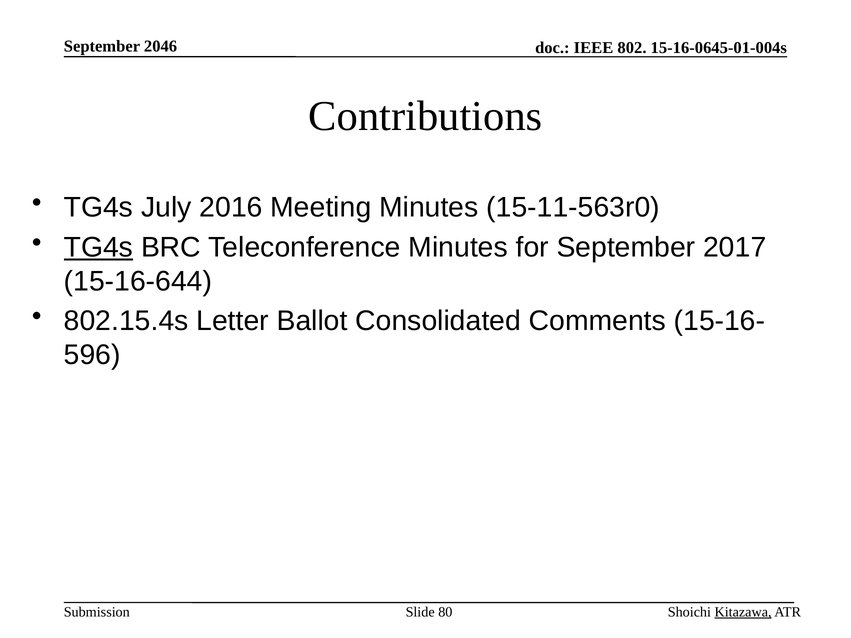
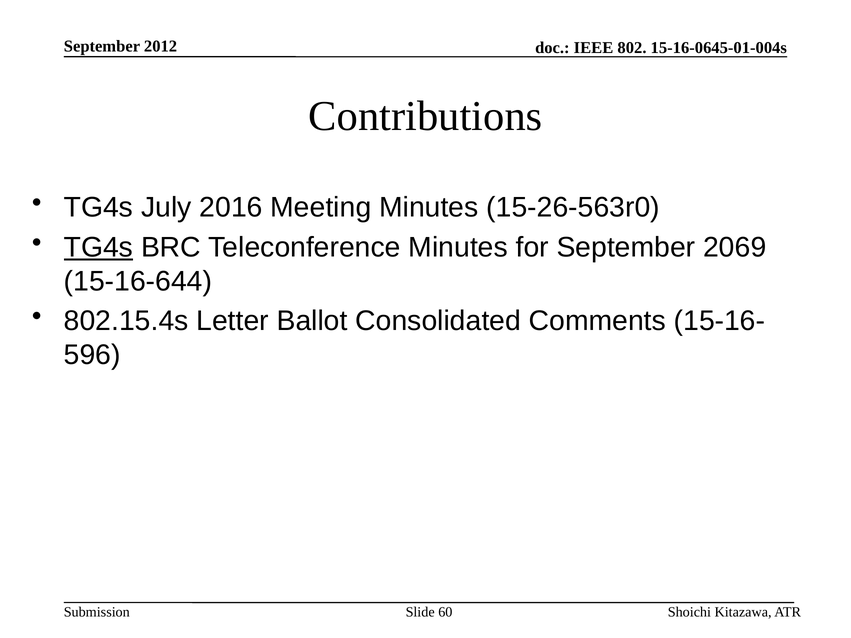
2046: 2046 -> 2012
15-11-563r0: 15-11-563r0 -> 15-26-563r0
2017: 2017 -> 2069
Kitazawa underline: present -> none
80: 80 -> 60
